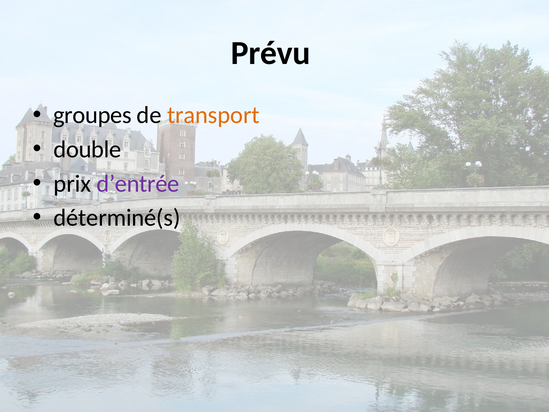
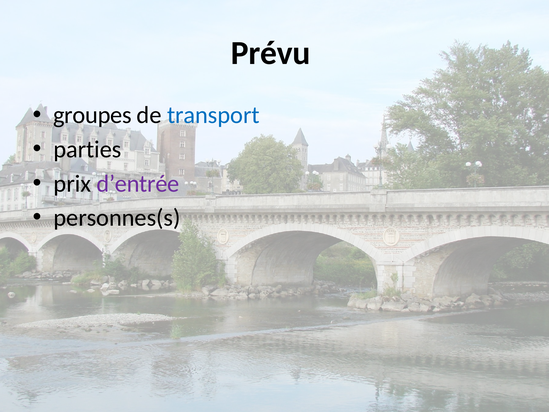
transport colour: orange -> blue
double: double -> parties
déterminé(s: déterminé(s -> personnes(s
